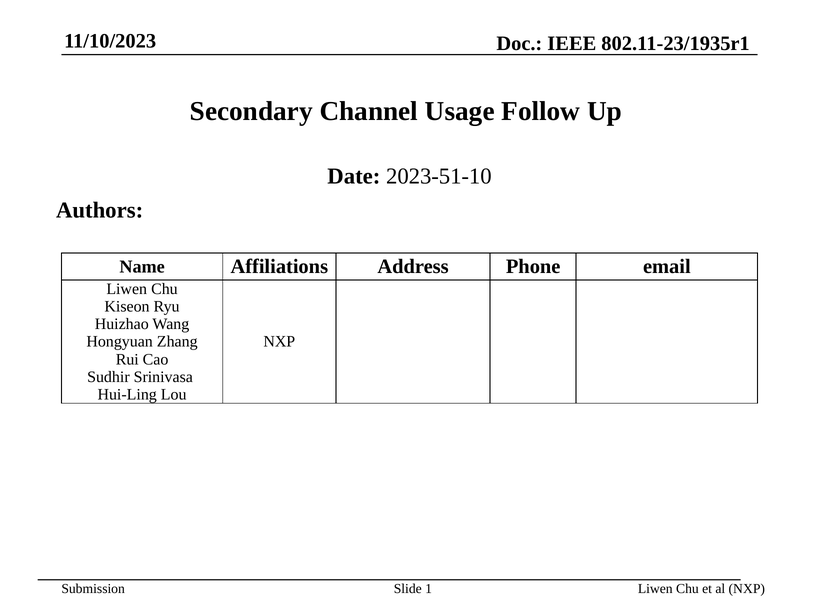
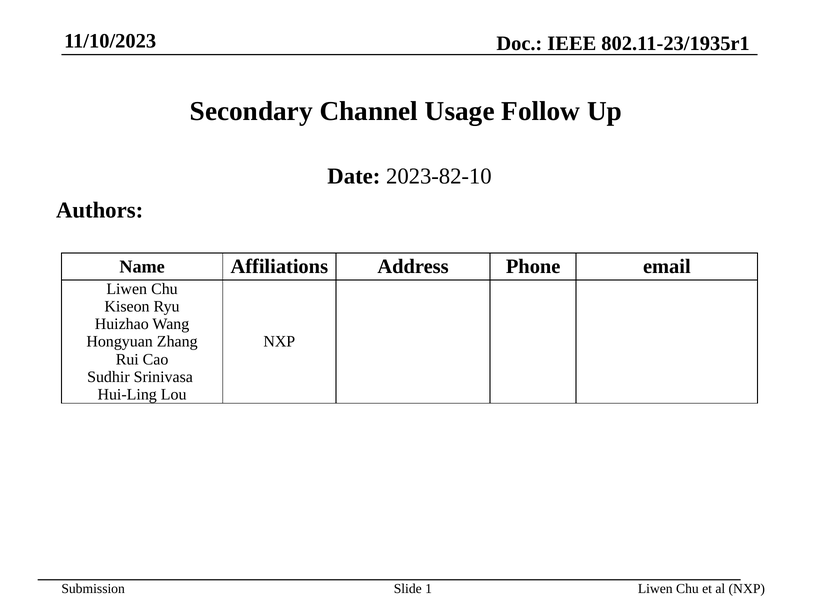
2023-51-10: 2023-51-10 -> 2023-82-10
